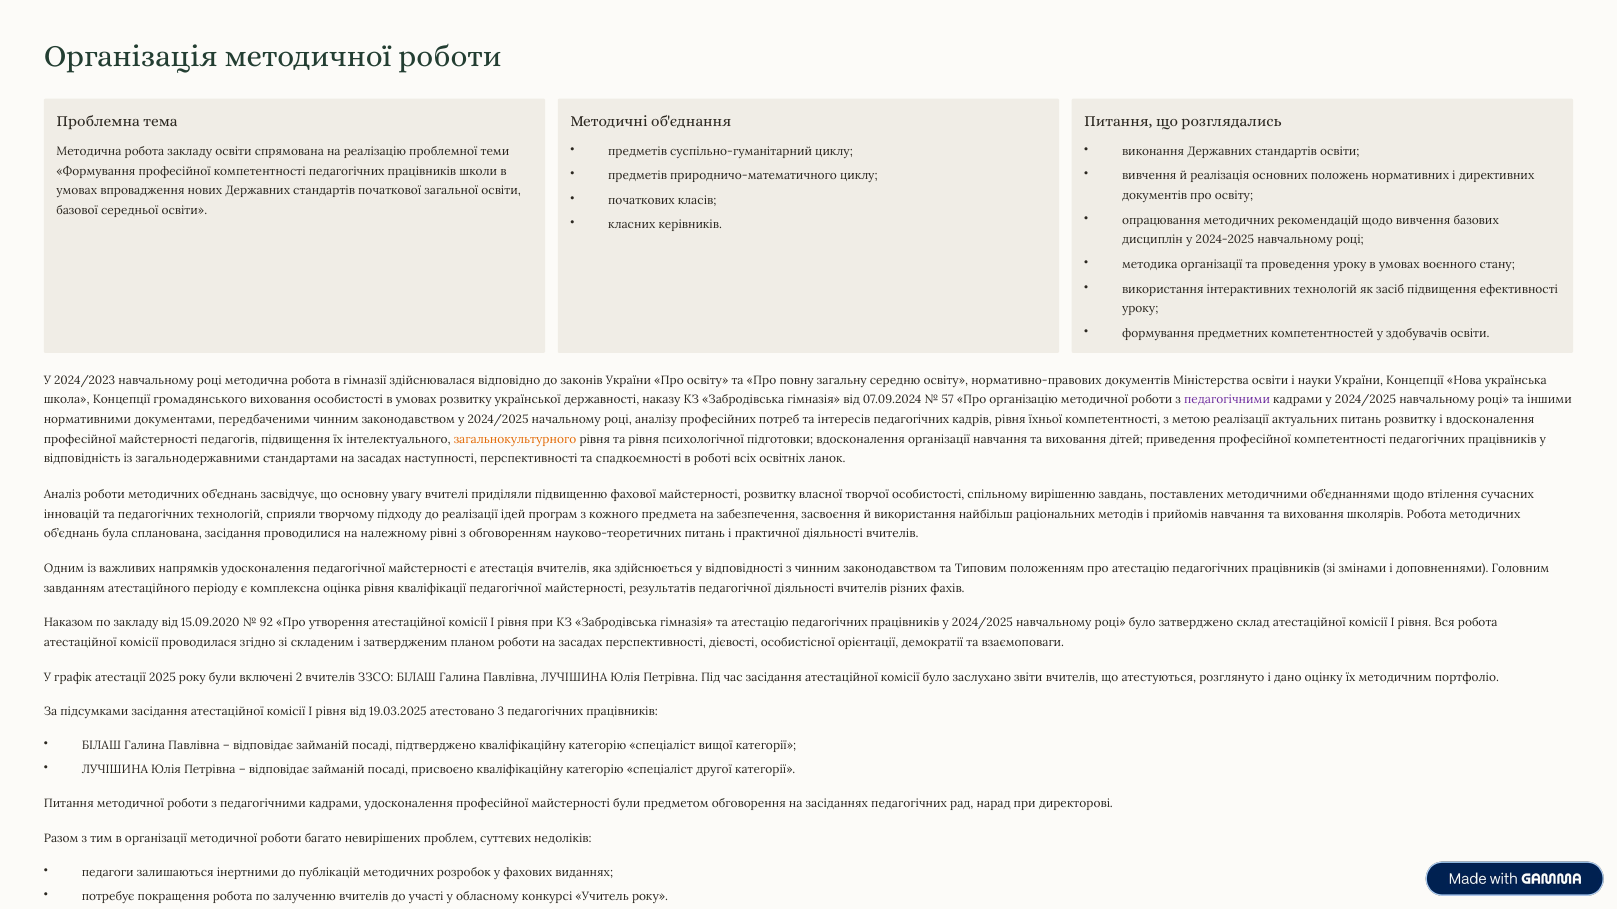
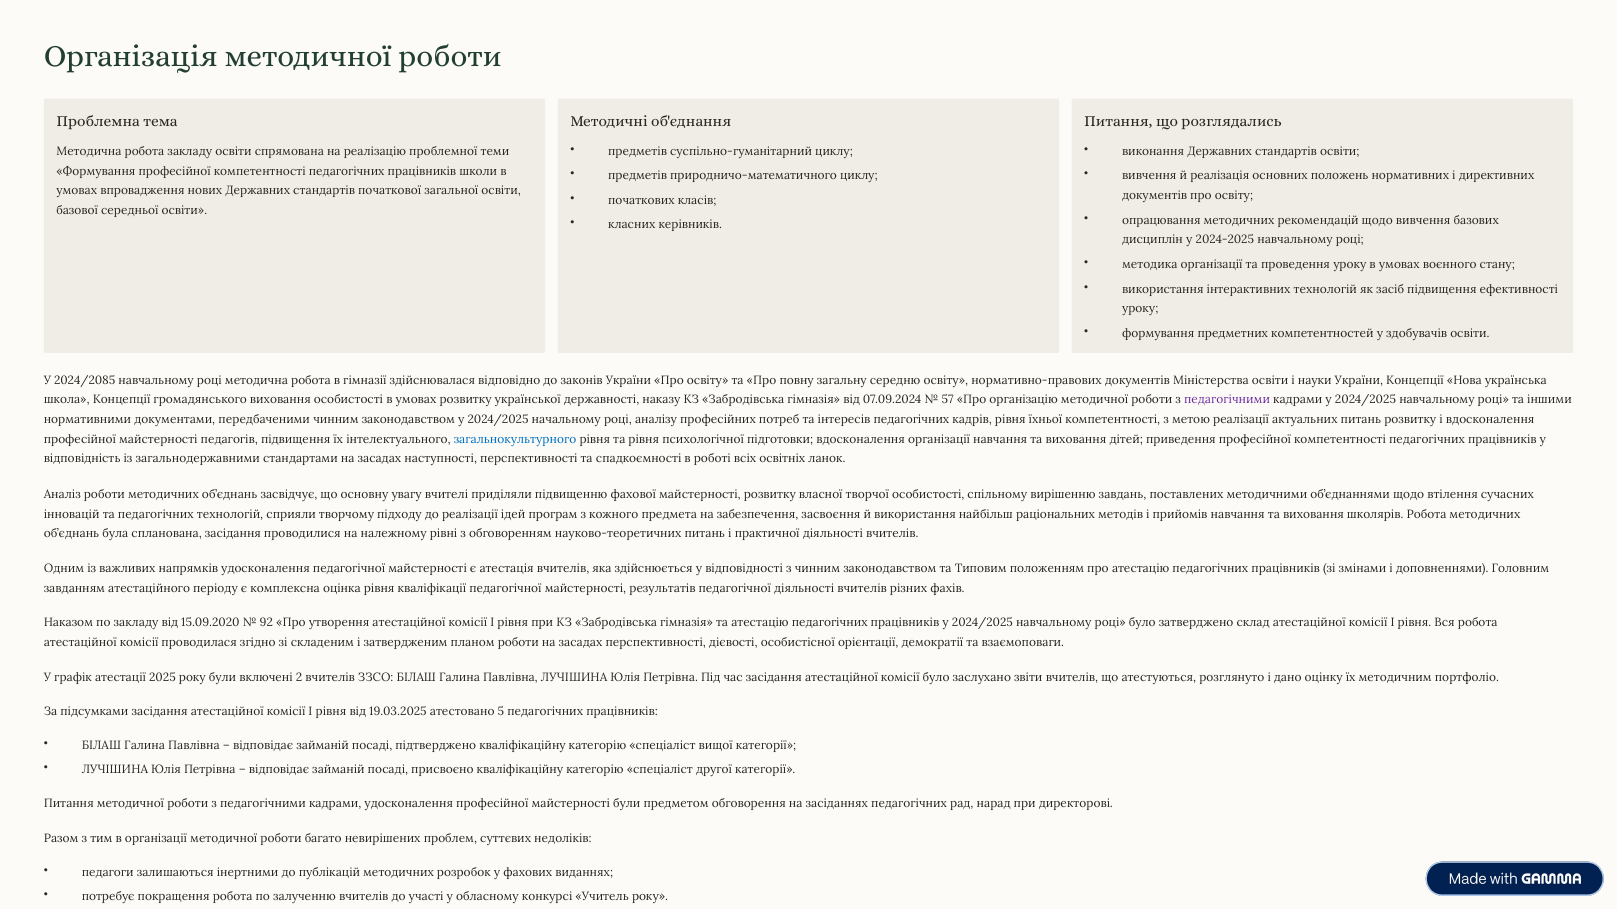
2024/2023: 2024/2023 -> 2024/2085
загальнокультурного colour: orange -> blue
3: 3 -> 5
